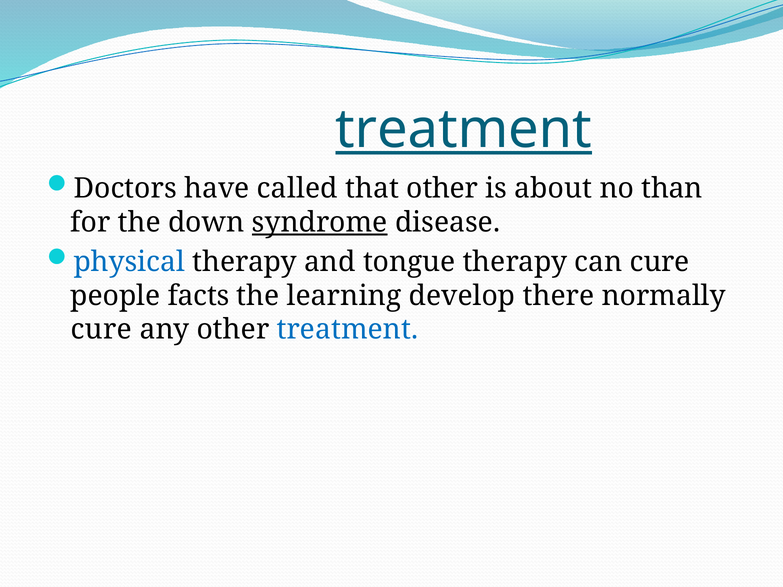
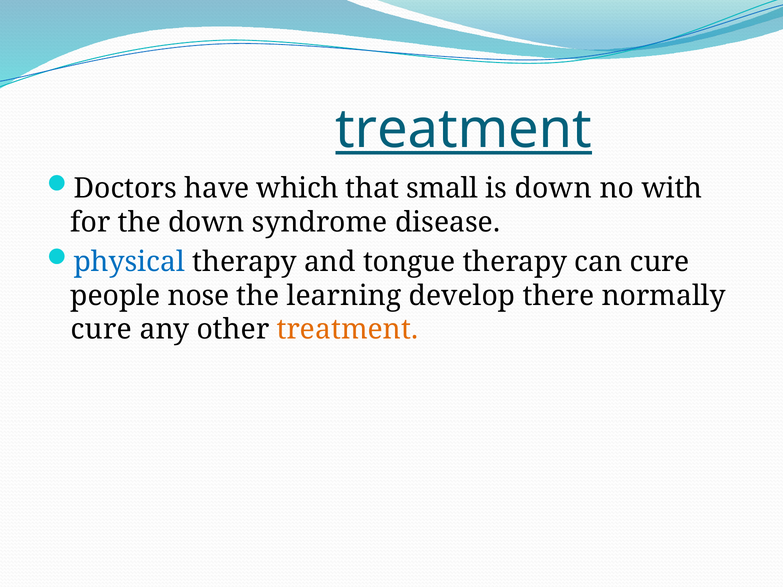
called: called -> which
that other: other -> small
is about: about -> down
than: than -> with
syndrome underline: present -> none
facts: facts -> nose
treatment at (347, 330) colour: blue -> orange
